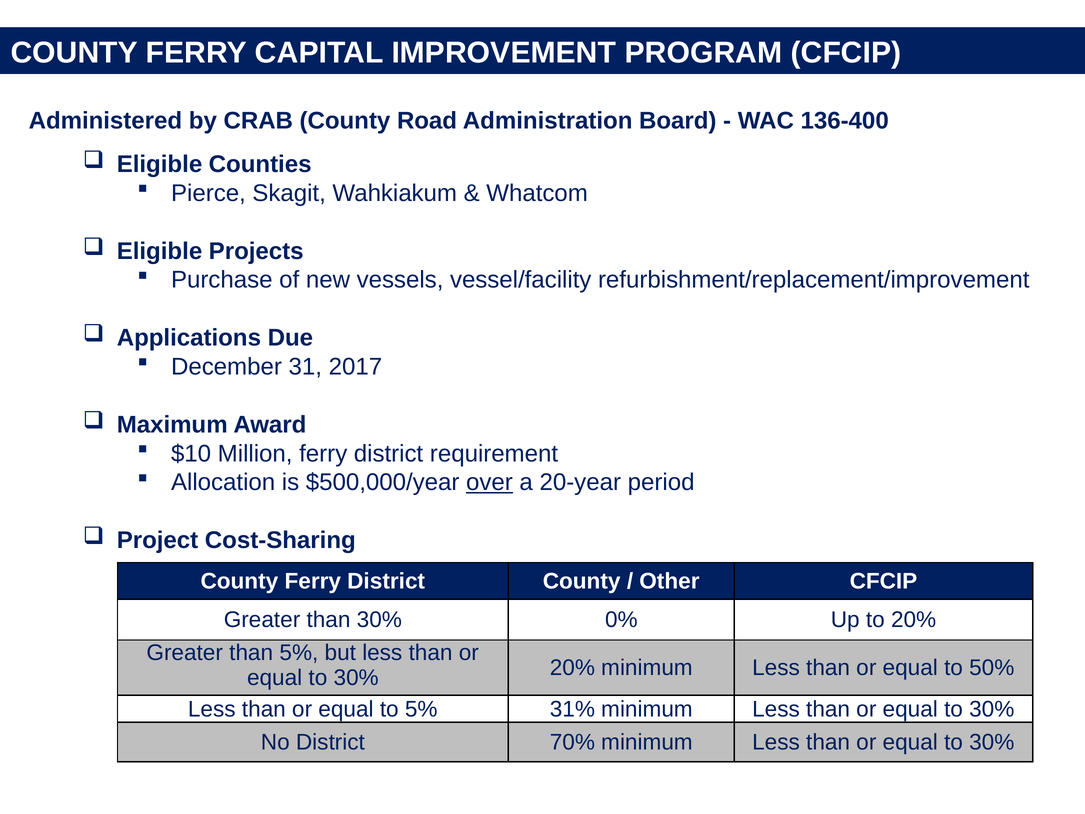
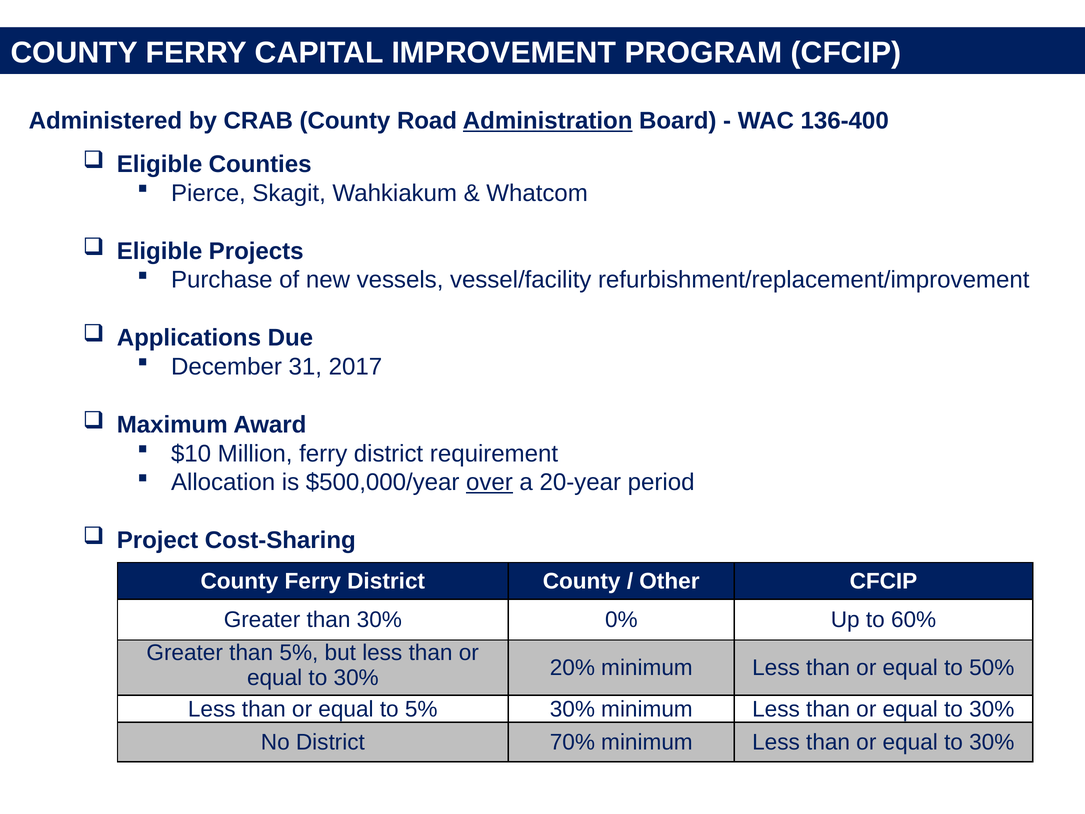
Administration underline: none -> present
to 20%: 20% -> 60%
5% 31%: 31% -> 30%
